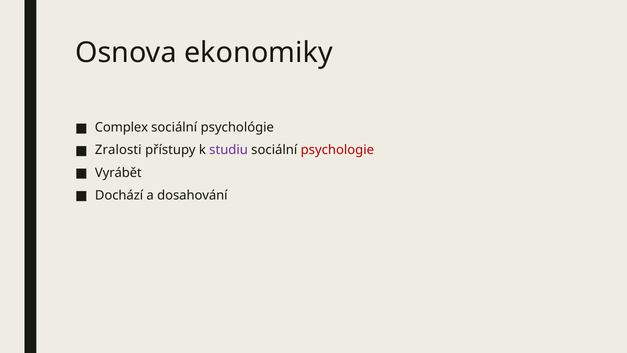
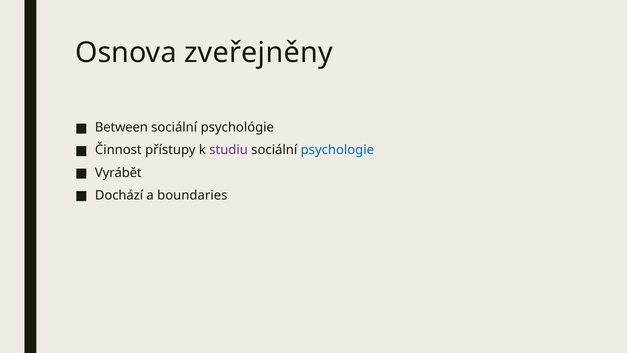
ekonomiky: ekonomiky -> zveřejněny
Complex: Complex -> Between
Zralosti: Zralosti -> Činnost
psychologie colour: red -> blue
dosahování: dosahování -> boundaries
